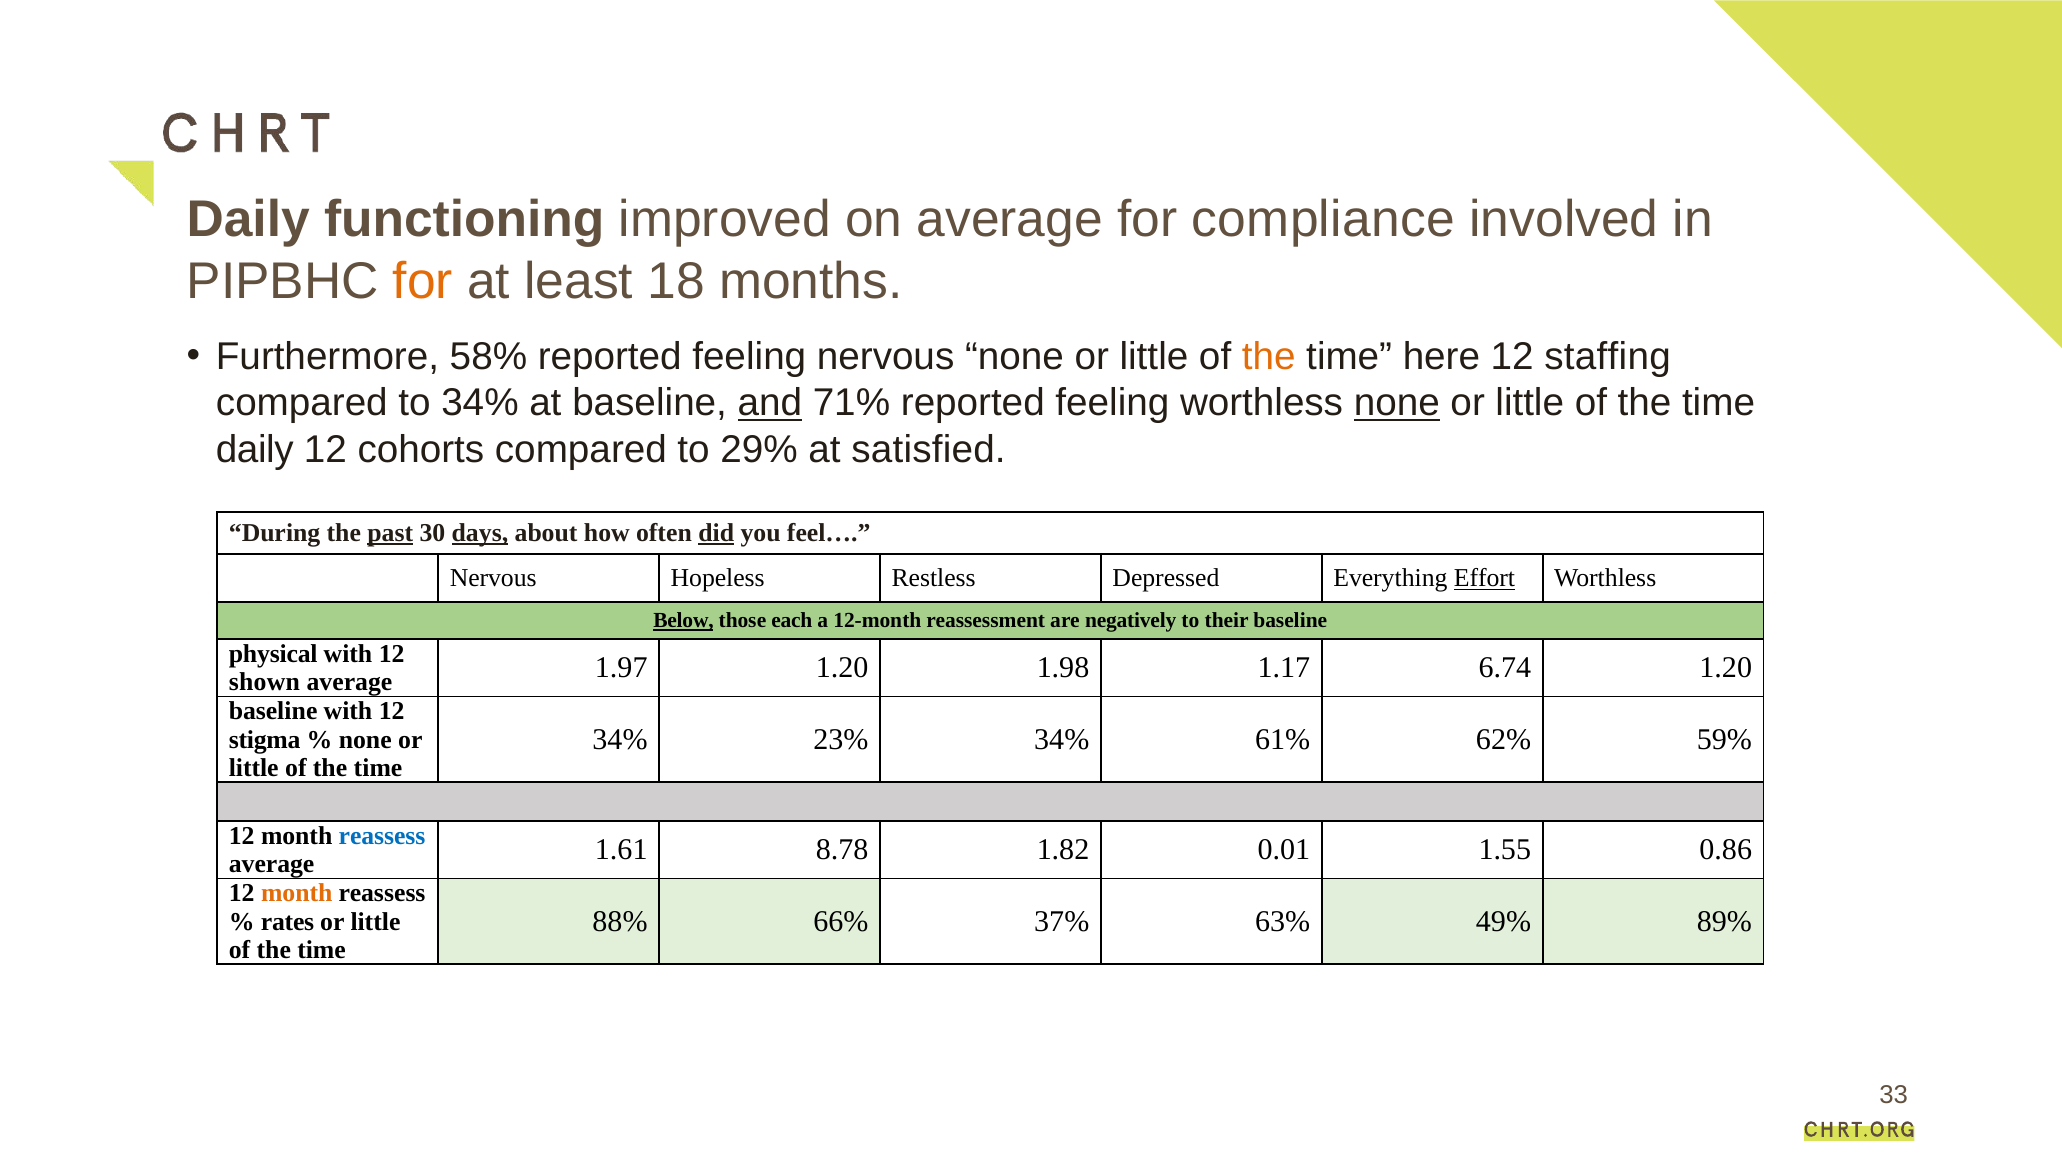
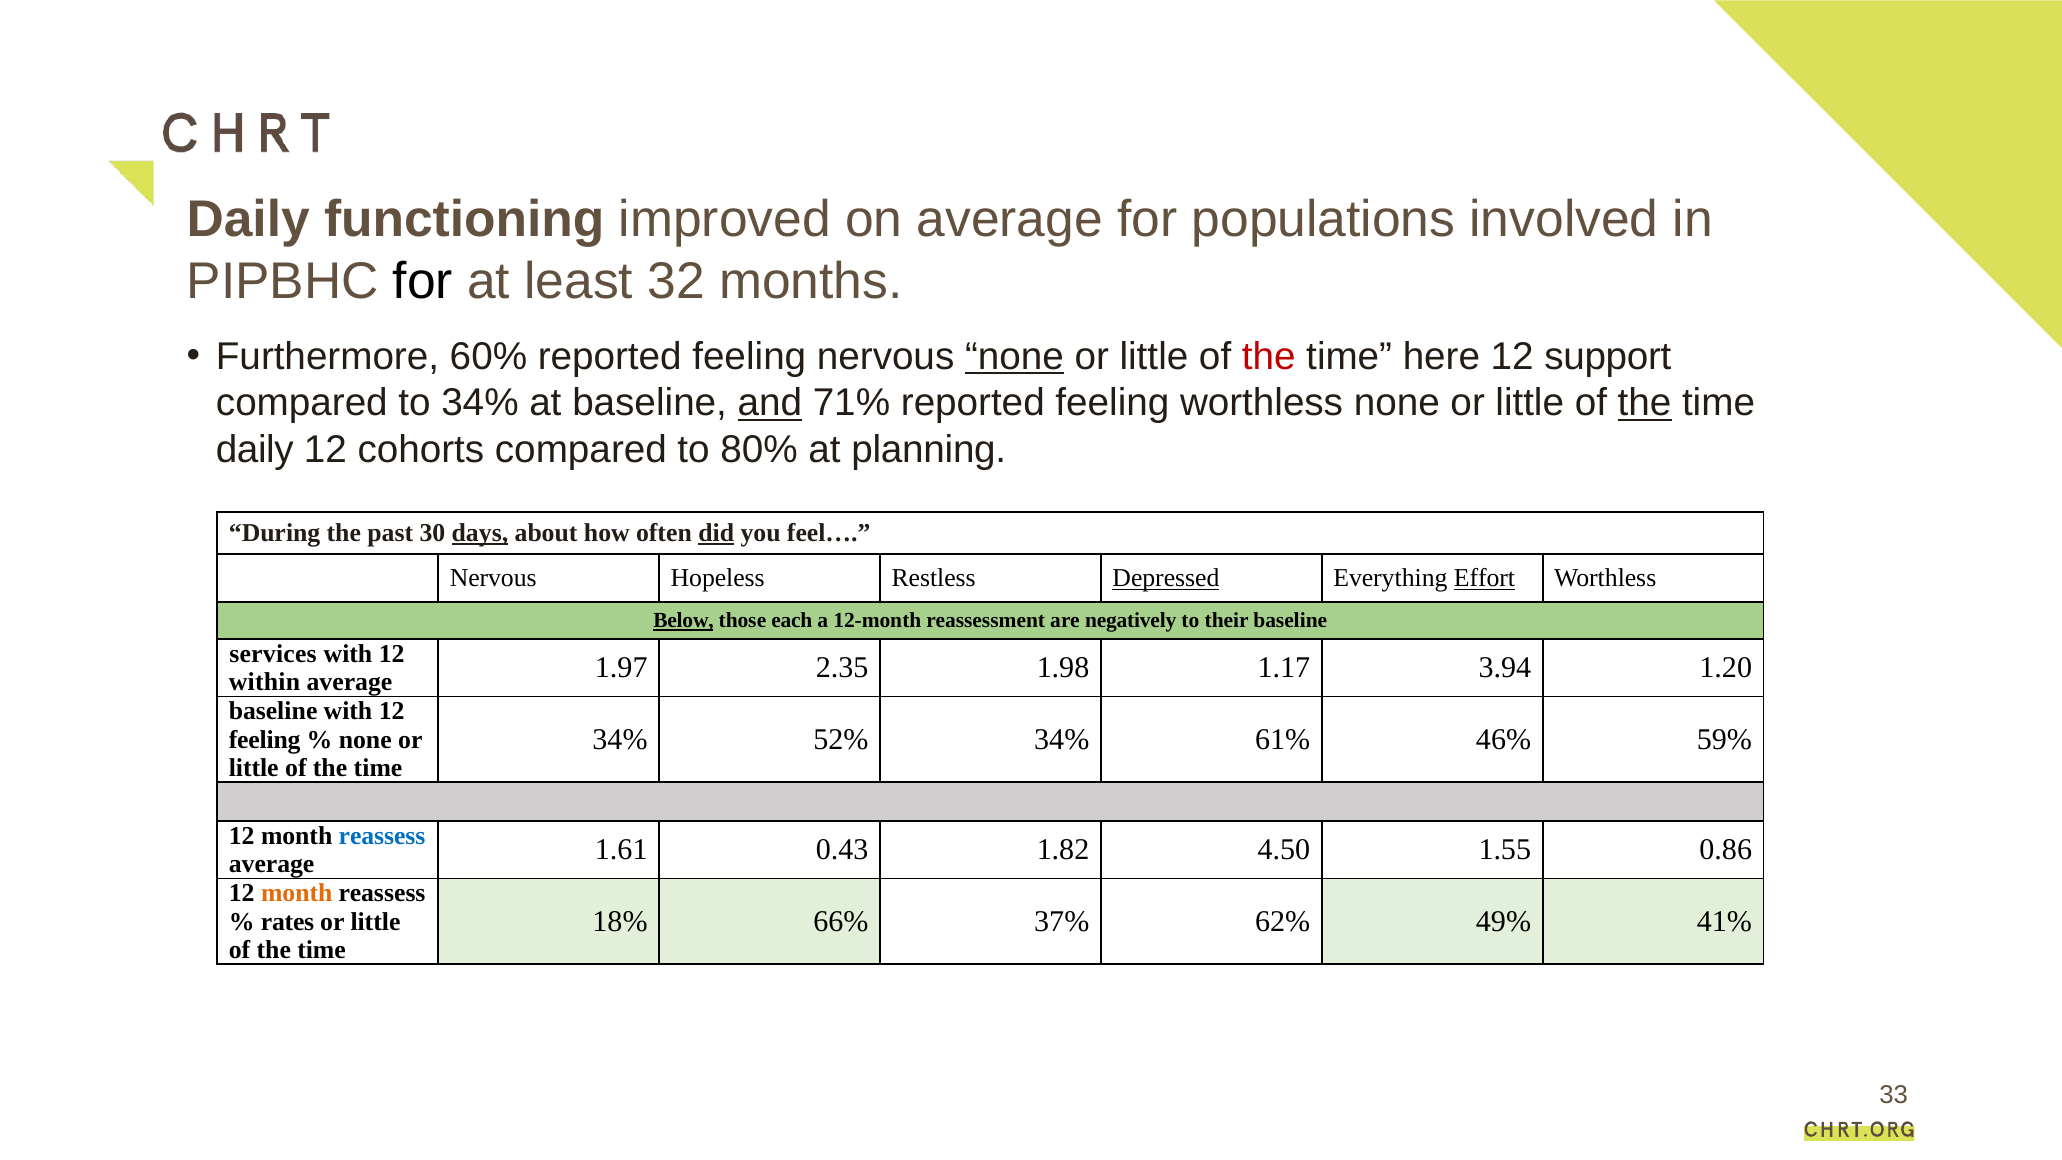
compliance: compliance -> populations
for at (423, 282) colour: orange -> black
18: 18 -> 32
58%: 58% -> 60%
none at (1014, 357) underline: none -> present
the at (1269, 357) colour: orange -> red
staffing: staffing -> support
none at (1397, 403) underline: present -> none
the at (1645, 403) underline: none -> present
29%: 29% -> 80%
satisfied: satisfied -> planning
past underline: present -> none
Depressed underline: none -> present
physical: physical -> services
shown: shown -> within
1.97 1.20: 1.20 -> 2.35
6.74: 6.74 -> 3.94
23%: 23% -> 52%
62%: 62% -> 46%
stigma at (265, 739): stigma -> feeling
8.78: 8.78 -> 0.43
0.01: 0.01 -> 4.50
88%: 88% -> 18%
63%: 63% -> 62%
89%: 89% -> 41%
